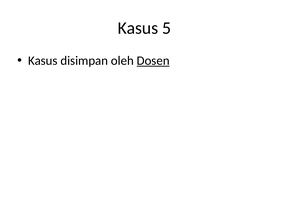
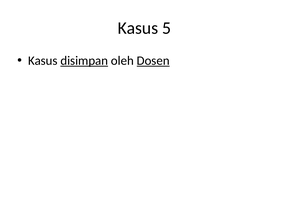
disimpan underline: none -> present
